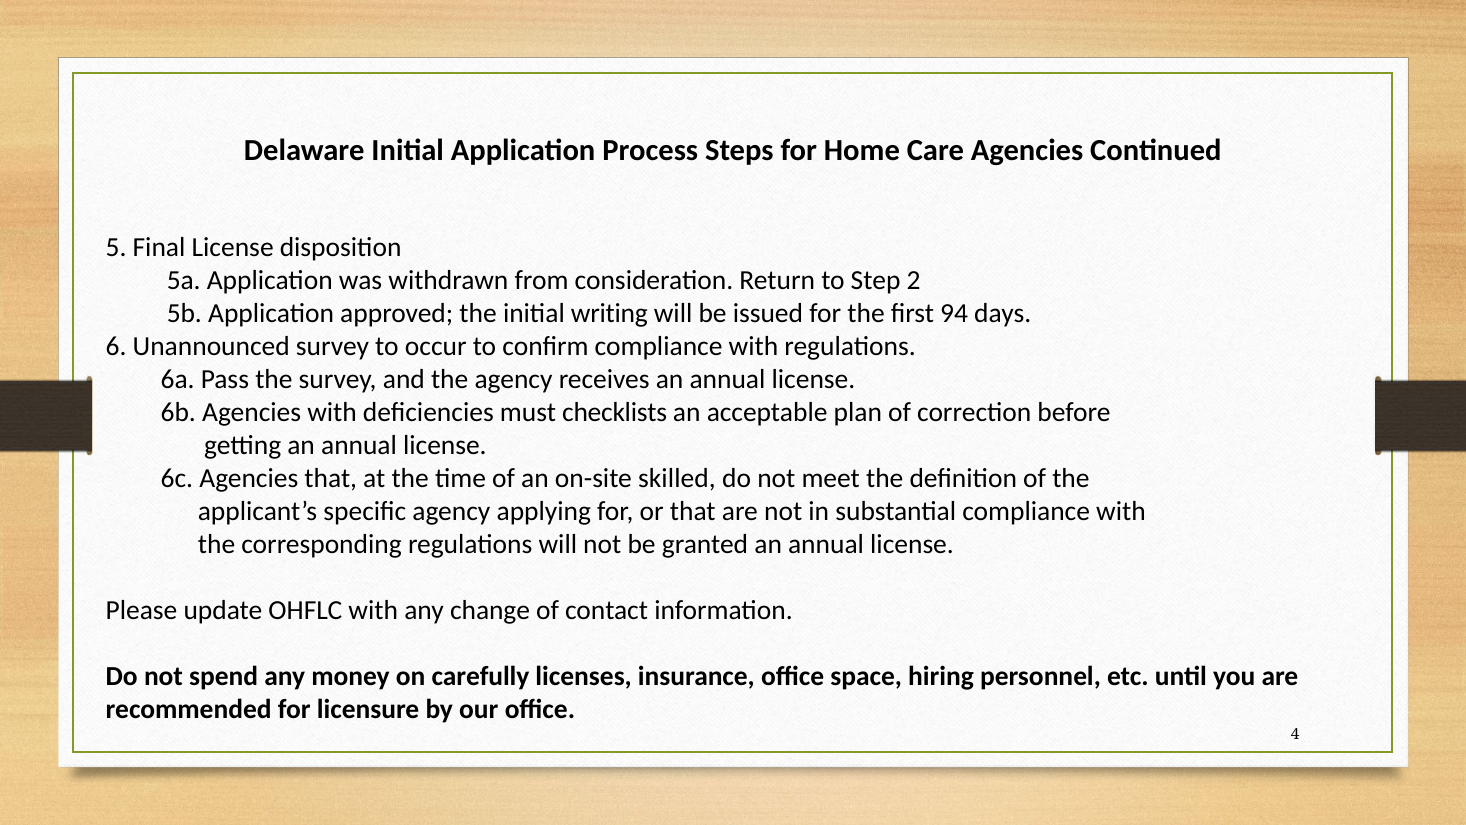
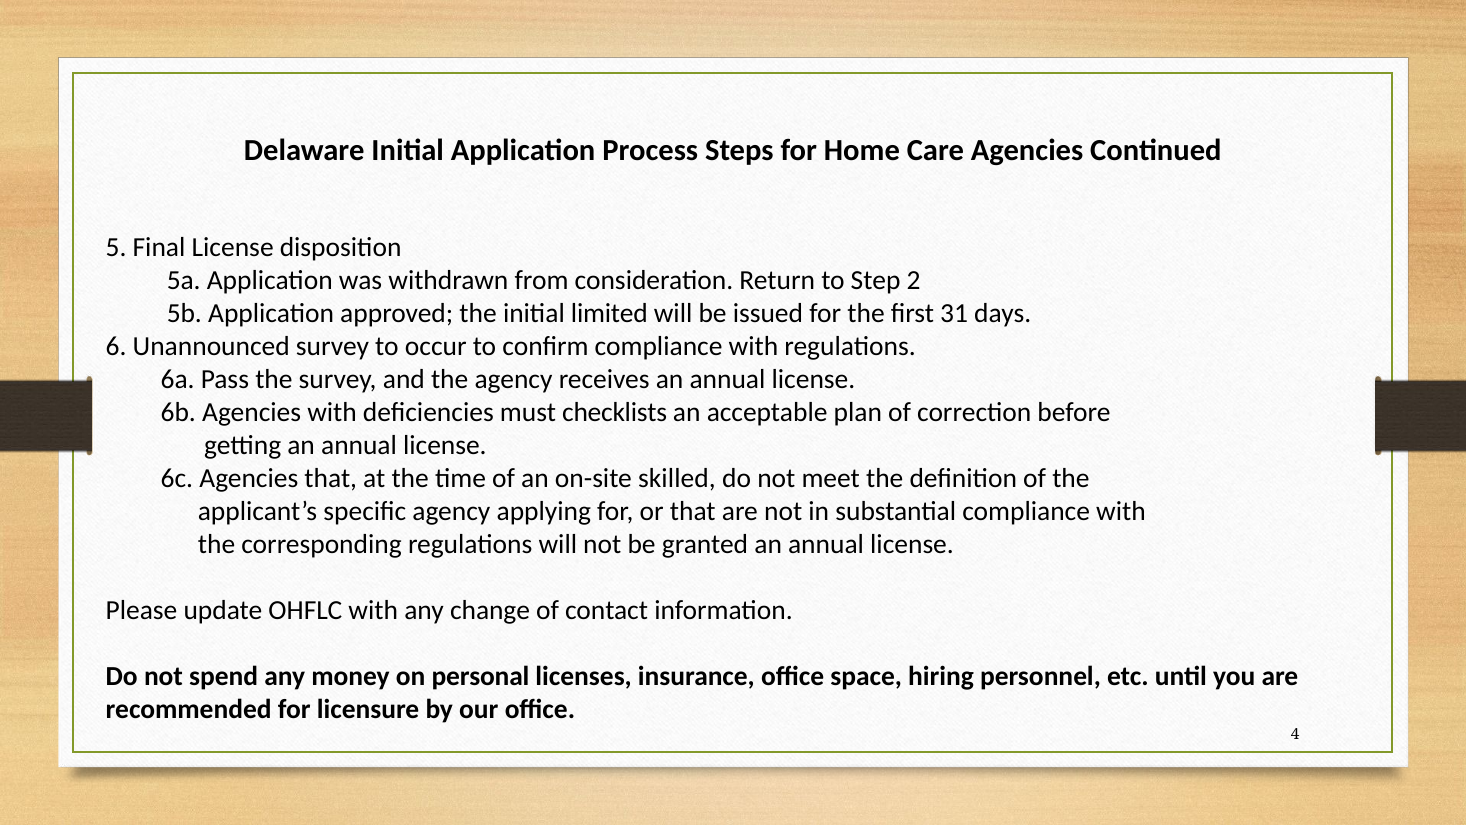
writing: writing -> limited
94: 94 -> 31
carefully: carefully -> personal
